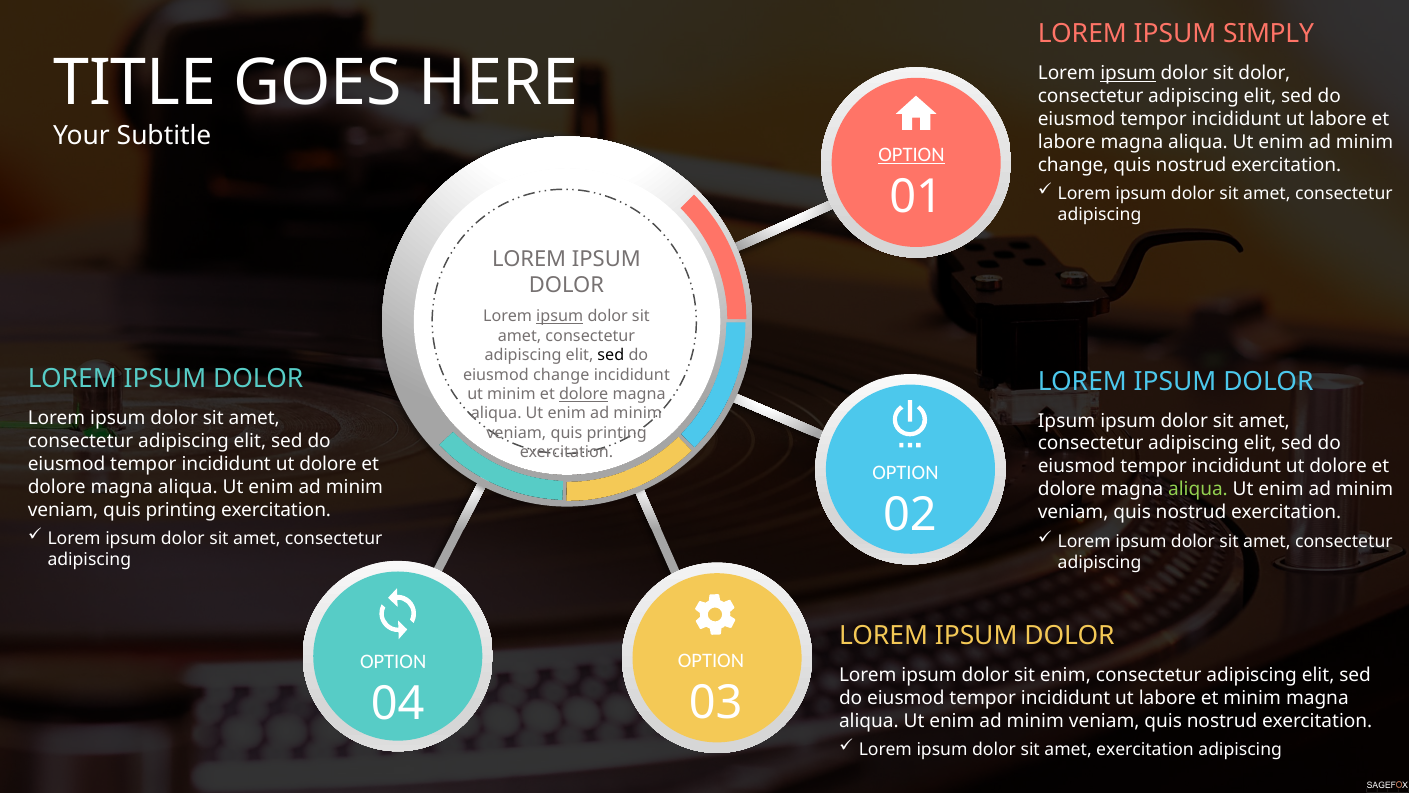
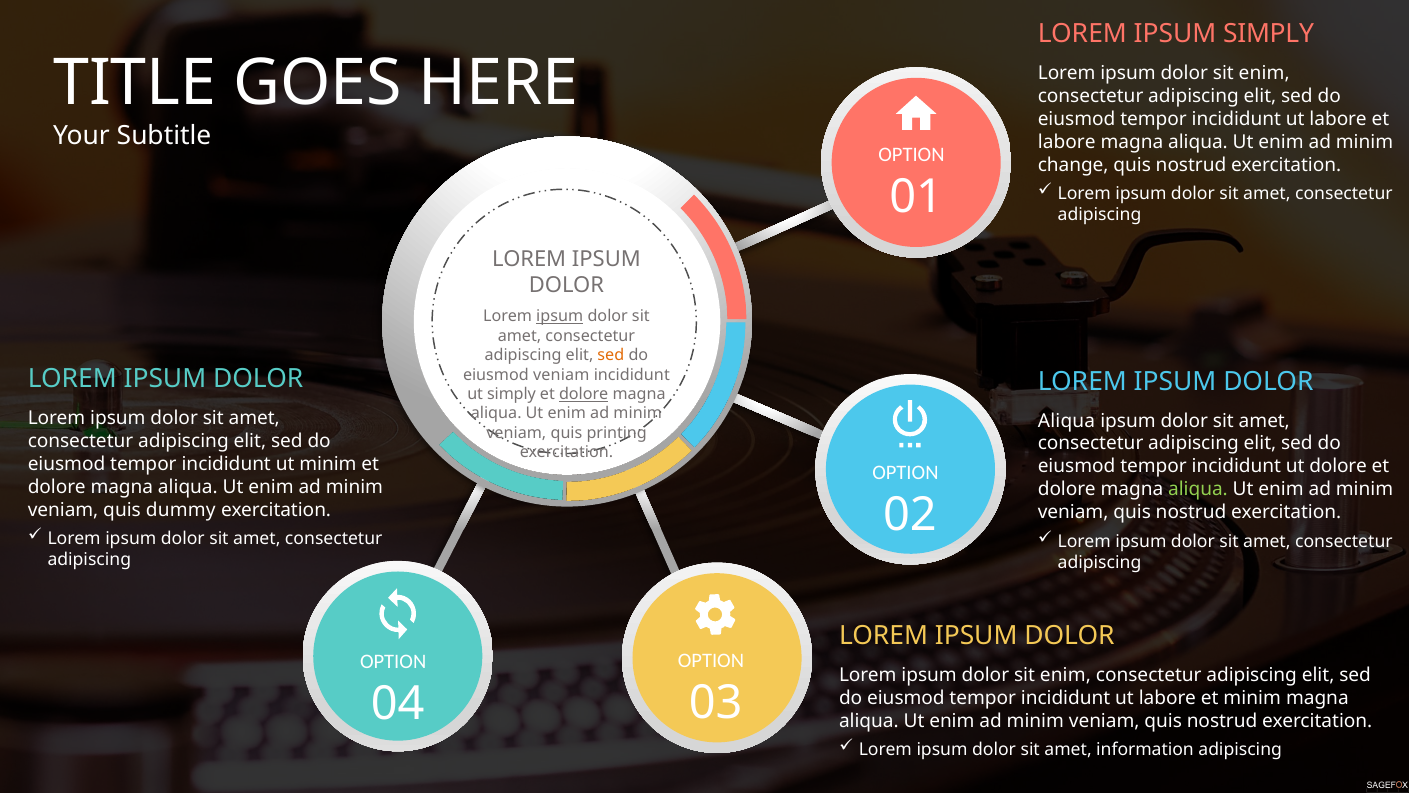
ipsum at (1128, 73) underline: present -> none
dolor at (1264, 73): dolor -> enim
OPTION at (911, 155) underline: present -> none
sed at (611, 355) colour: black -> orange
eiusmod change: change -> veniam
ut minim: minim -> simply
Ipsum at (1067, 421): Ipsum -> Aliqua
dolore at (328, 464): dolore -> minim
printing at (181, 510): printing -> dummy
amet exercitation: exercitation -> information
